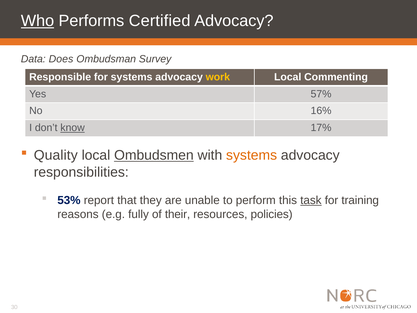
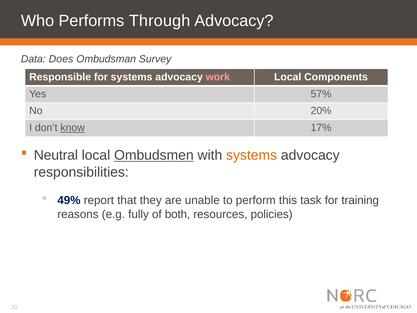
Who underline: present -> none
Certified: Certified -> Through
work colour: yellow -> pink
Commenting: Commenting -> Components
16%: 16% -> 20%
Quality: Quality -> Neutral
53%: 53% -> 49%
task underline: present -> none
their: their -> both
